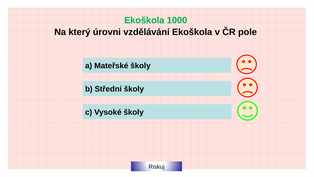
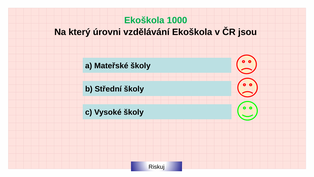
pole: pole -> jsou
